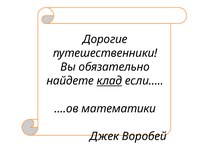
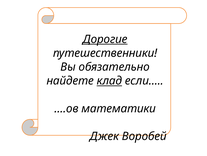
Дорогие underline: none -> present
